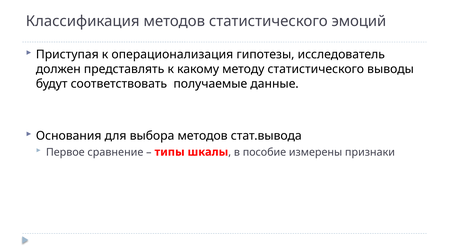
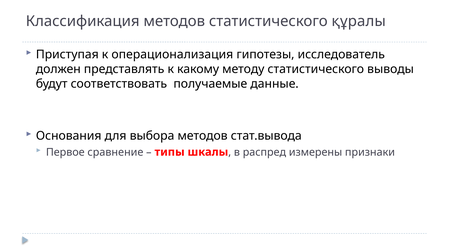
эмоций: эмоций -> құралы
пособие: пособие -> распред
